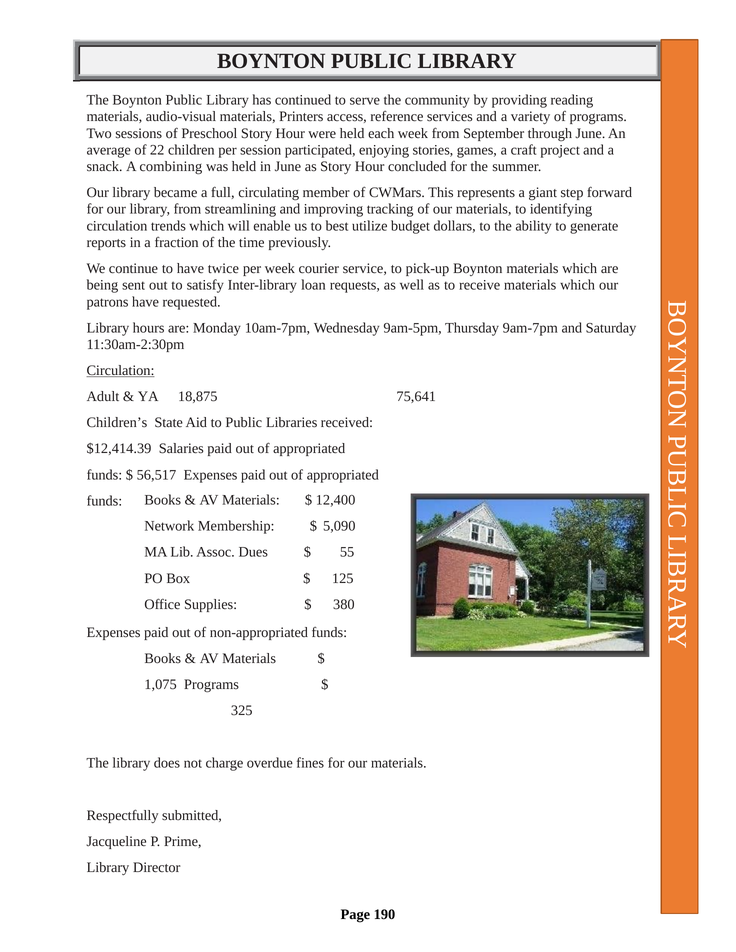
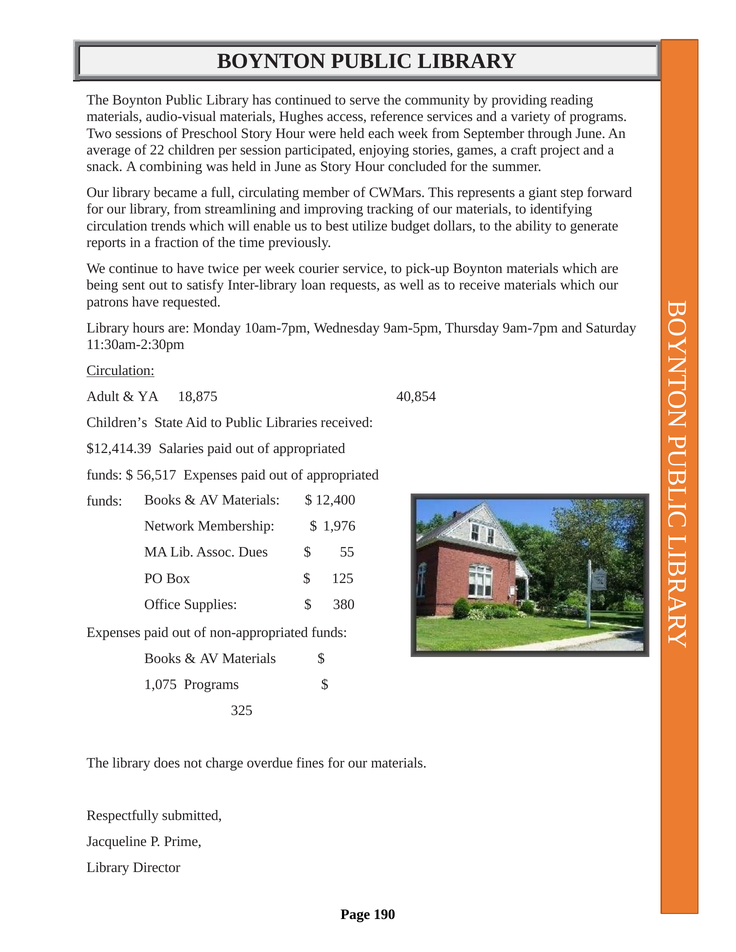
Printers: Printers -> Hughes
75,641: 75,641 -> 40,854
5,090: 5,090 -> 1,976
